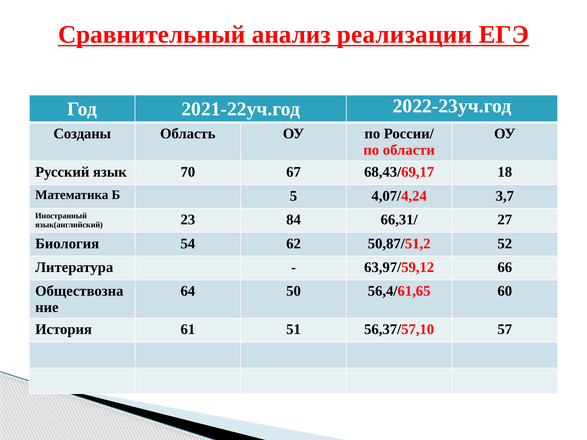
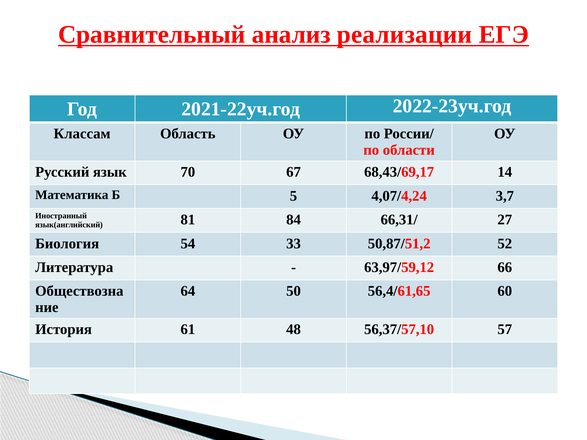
Созданы: Созданы -> Классам
18: 18 -> 14
23: 23 -> 81
62: 62 -> 33
51: 51 -> 48
